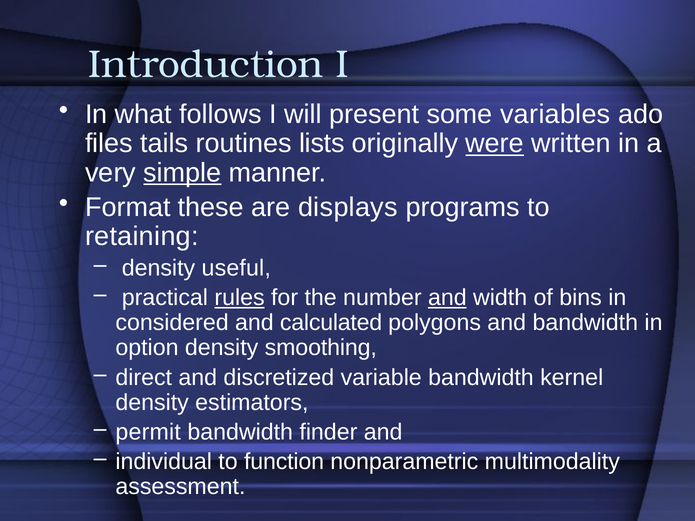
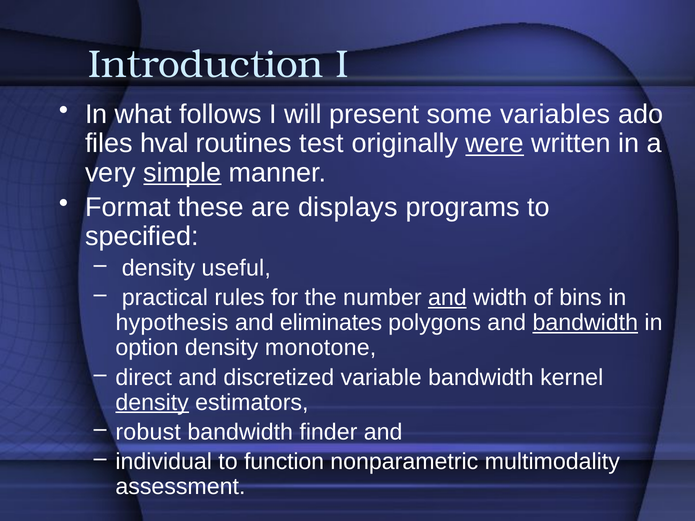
tails: tails -> hval
lists: lists -> test
retaining: retaining -> specified
rules underline: present -> none
considered: considered -> hypothesis
calculated: calculated -> eliminates
bandwidth at (585, 323) underline: none -> present
smoothing: smoothing -> monotone
density at (152, 403) underline: none -> present
permit: permit -> robust
